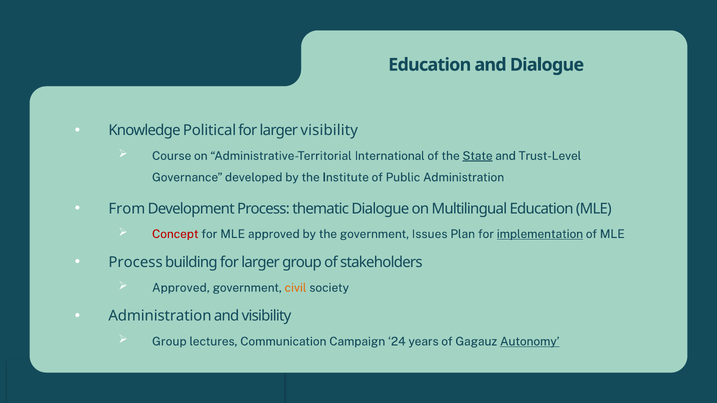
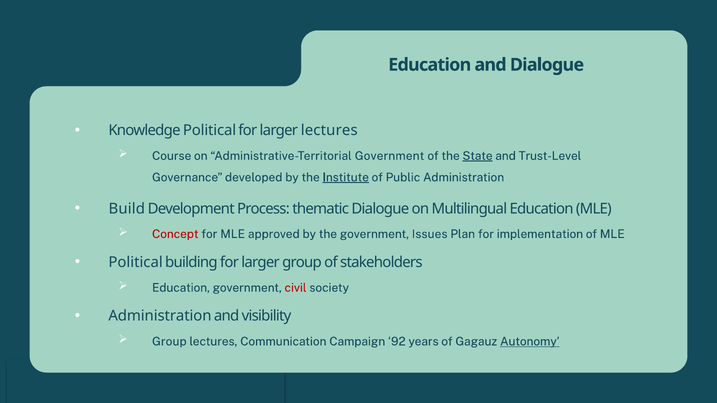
larger visibility: visibility -> lectures
Administrative-Territorial International: International -> Government
Institute underline: none -> present
From: From -> Build
implementation underline: present -> none
Process at (136, 262): Process -> Political
Approved at (181, 288): Approved -> Education
civil colour: orange -> red
24: 24 -> 92
